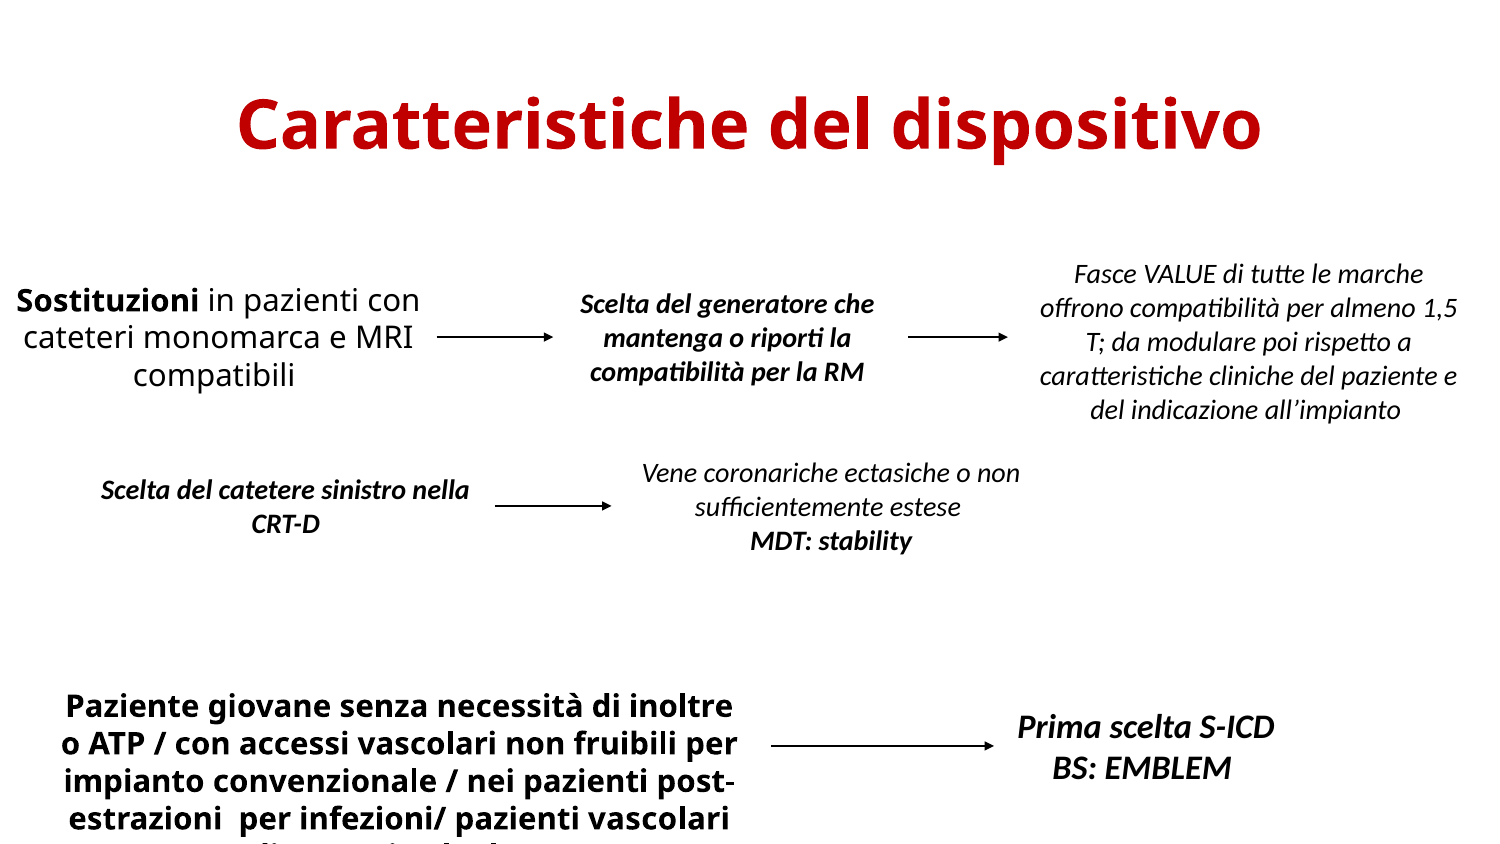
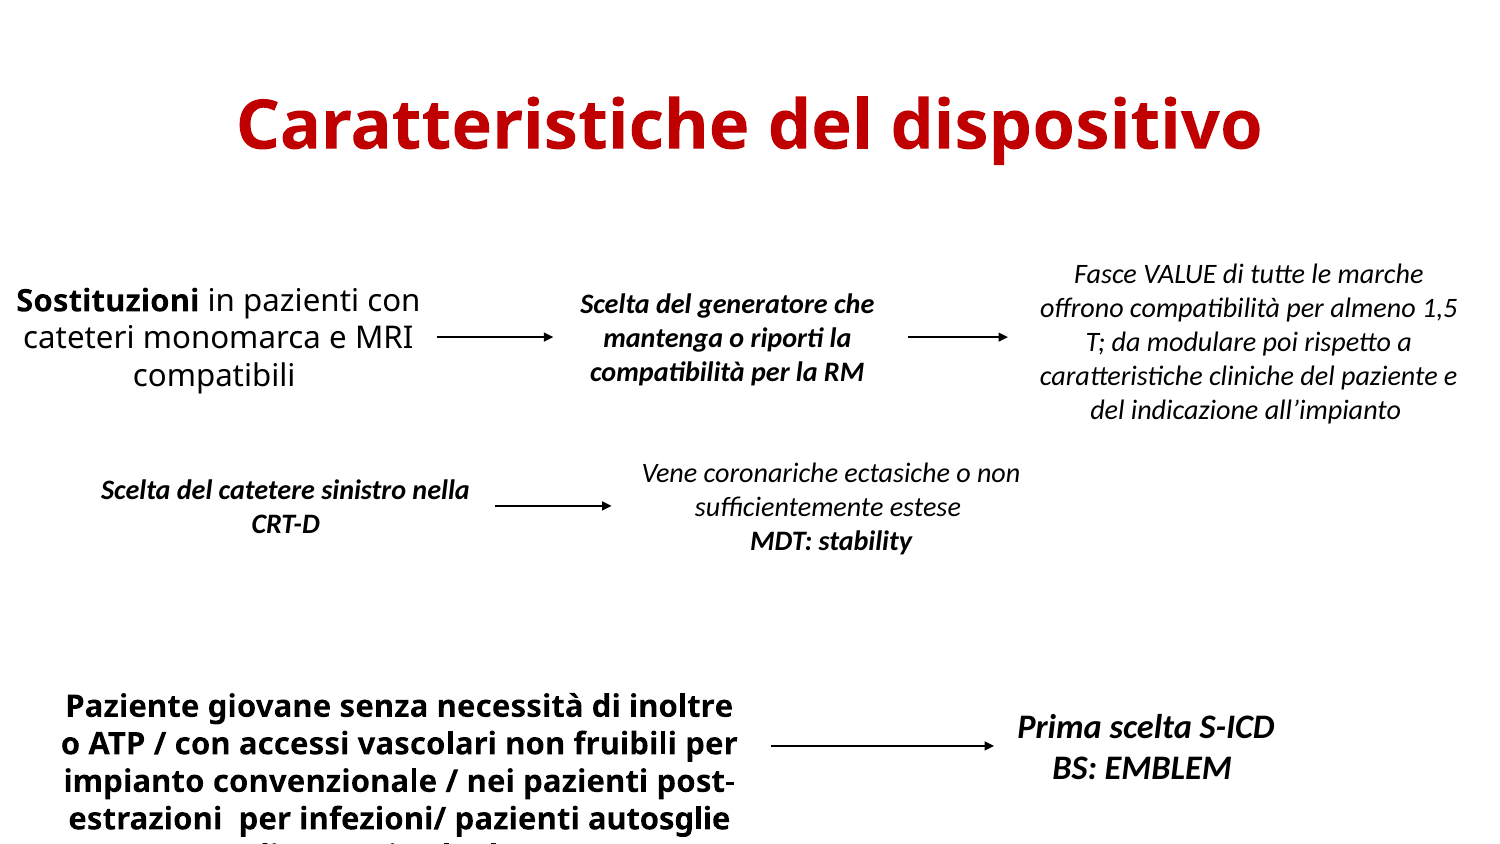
pazienti vascolari: vascolari -> autosglie
